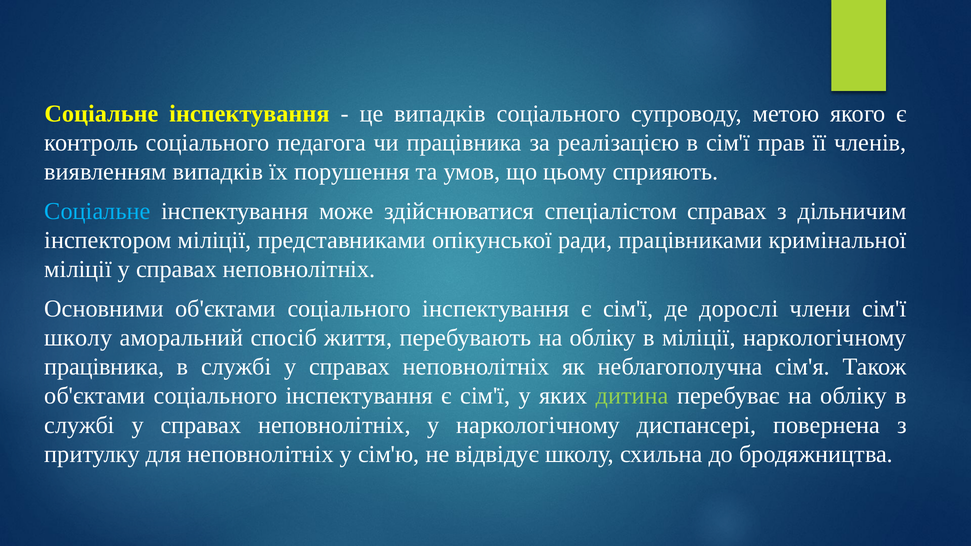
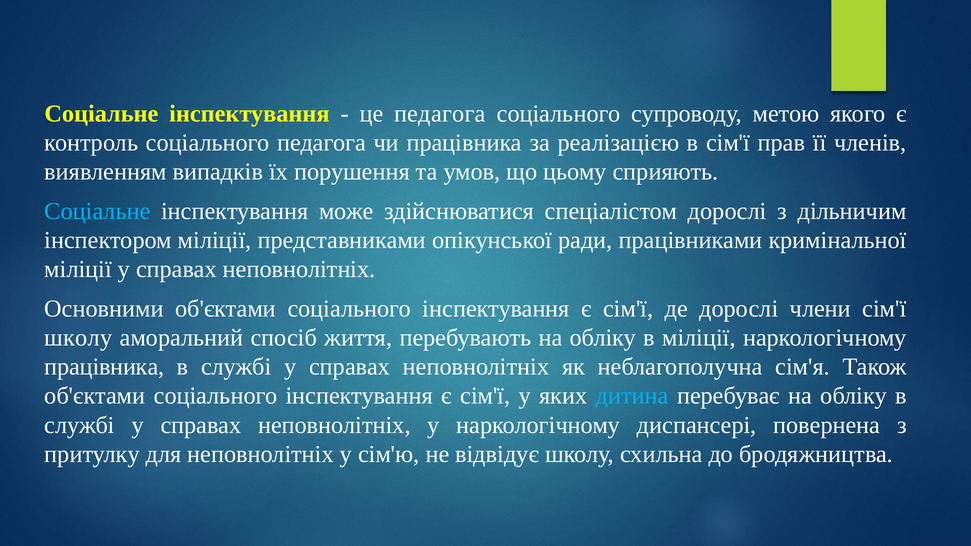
це випадків: випадків -> педагога
спеціалістом справах: справах -> дорослі
дитина colour: light green -> light blue
